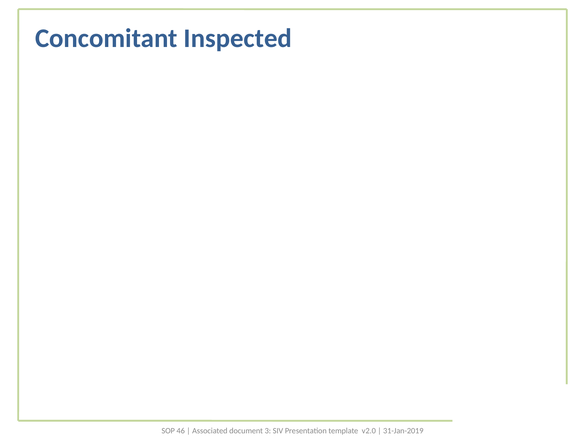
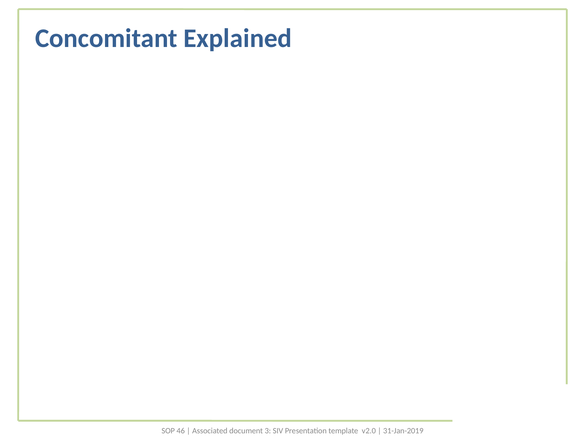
Inspected: Inspected -> Explained
